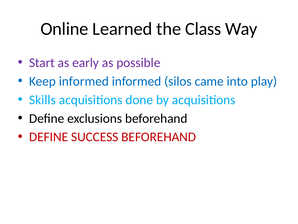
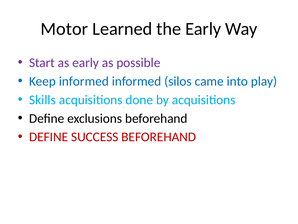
Online: Online -> Motor
the Class: Class -> Early
